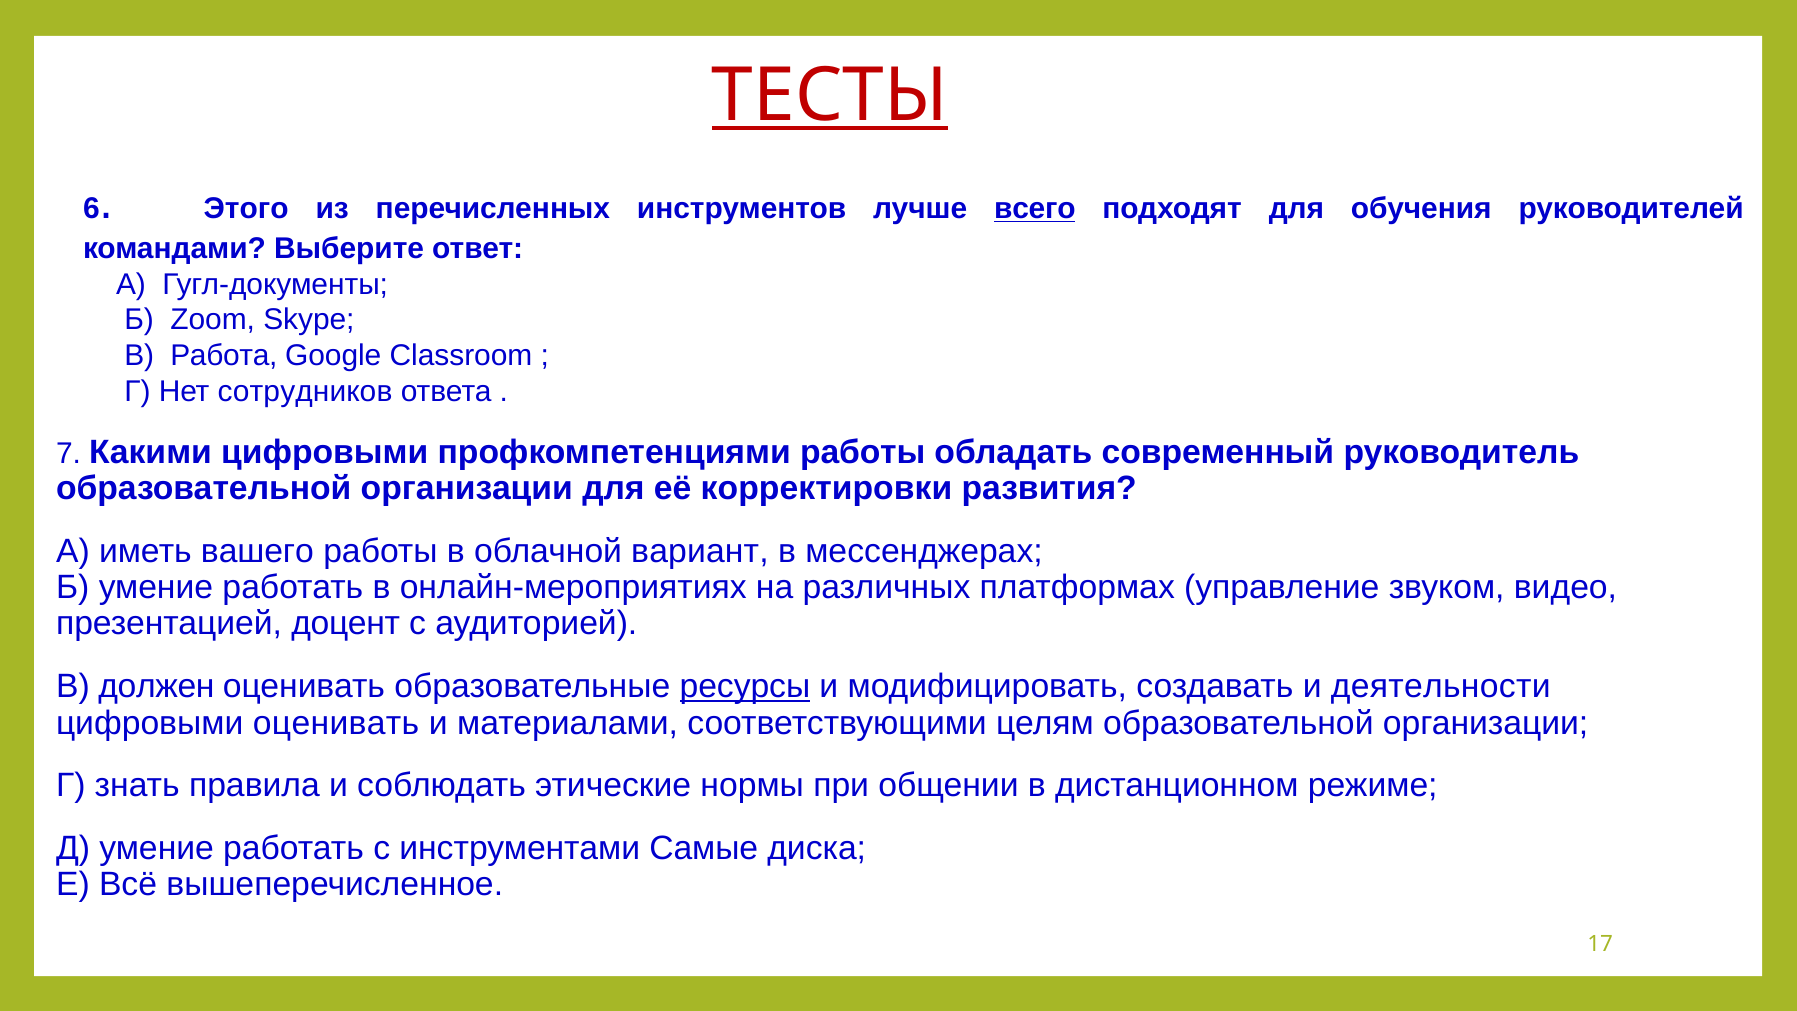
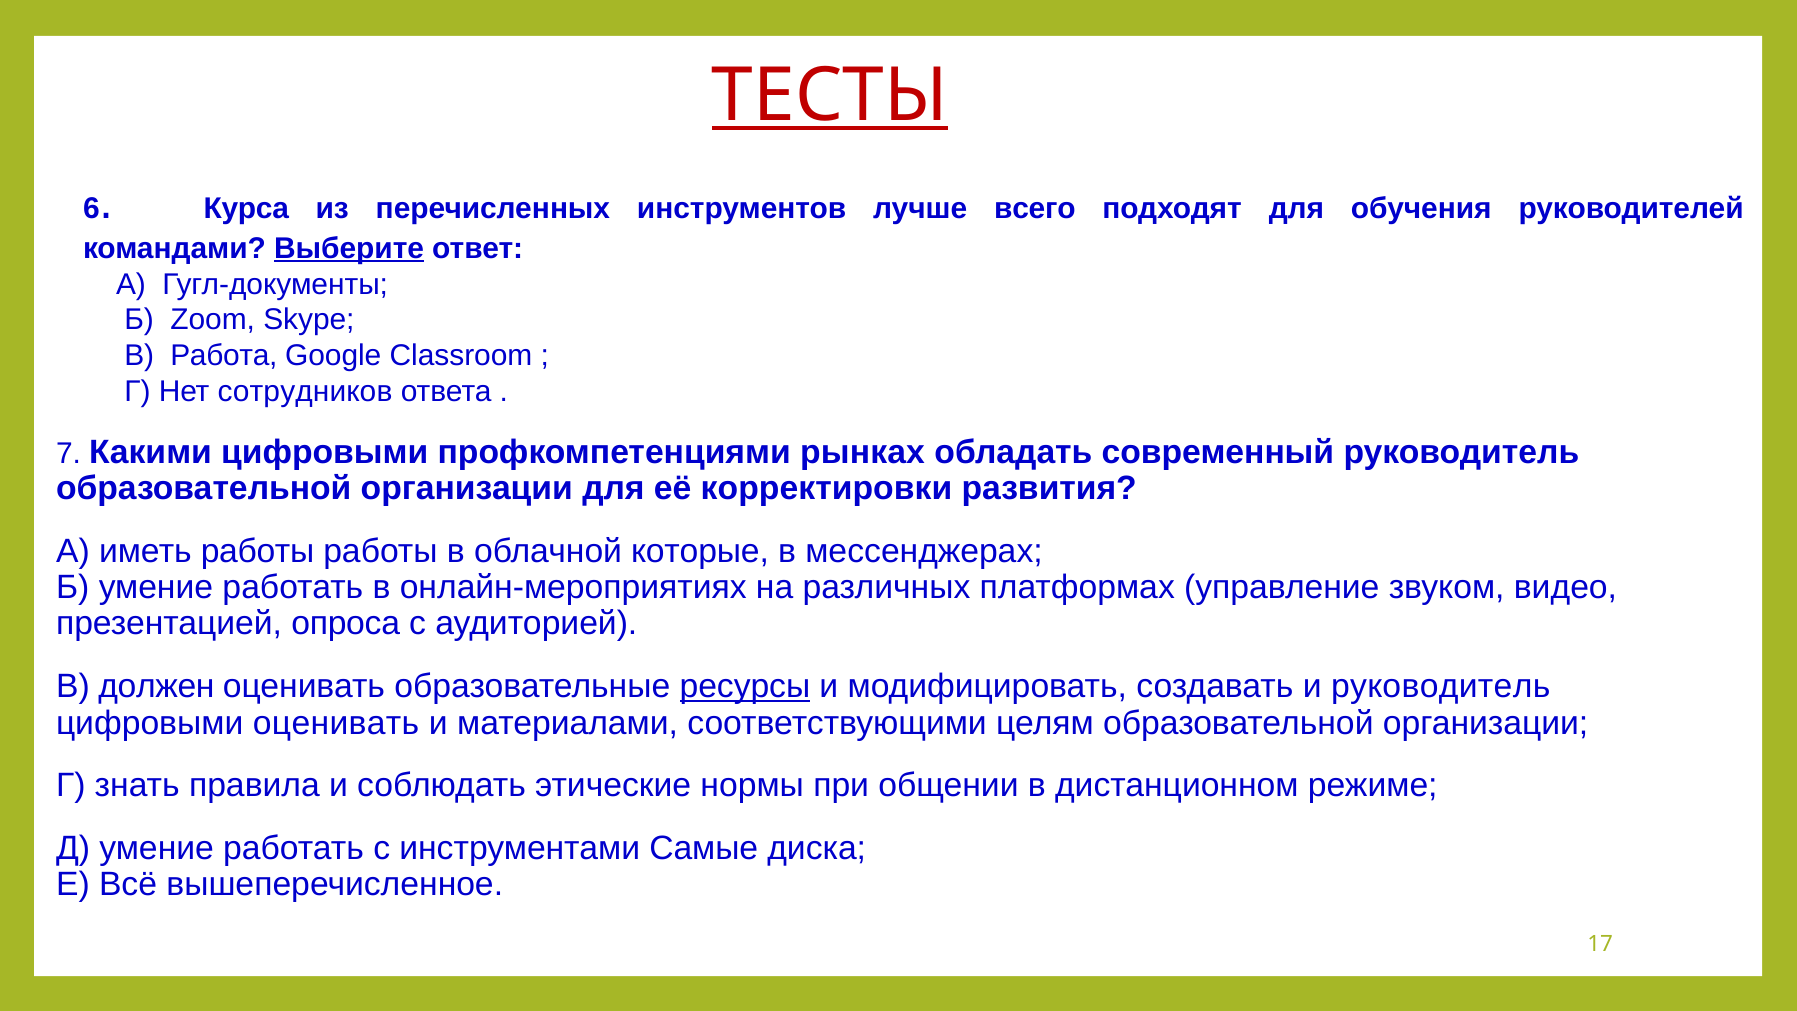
Этого: Этого -> Курса
всего underline: present -> none
Выберите underline: none -> present
профкомпетенциями работы: работы -> рынках
иметь вашего: вашего -> работы
вариант: вариант -> которые
доцент: доцент -> опроса
и деятельности: деятельности -> руководитель
